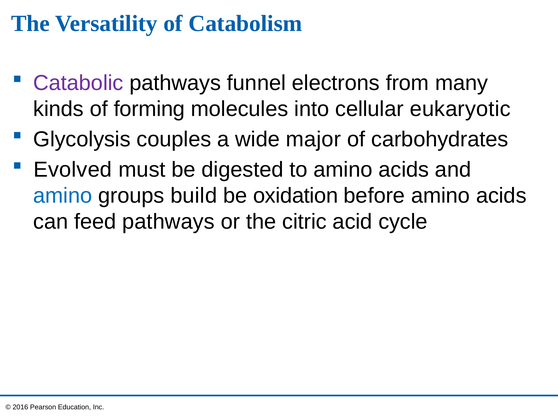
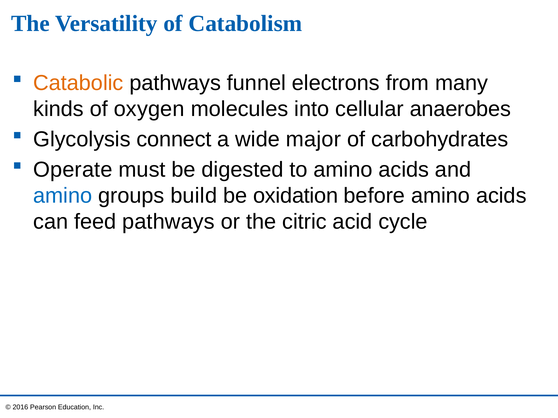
Catabolic colour: purple -> orange
forming: forming -> oxygen
eukaryotic: eukaryotic -> anaerobes
couples: couples -> connect
Evolved: Evolved -> Operate
